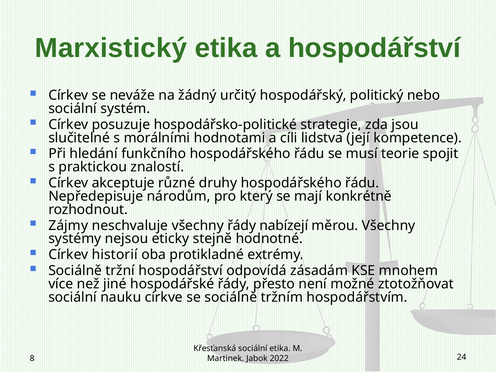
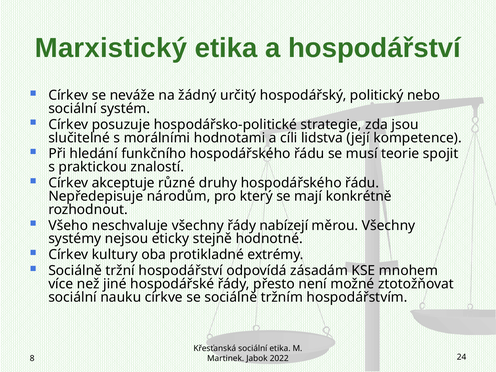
Zájmy: Zájmy -> Všeho
historií: historií -> kultury
